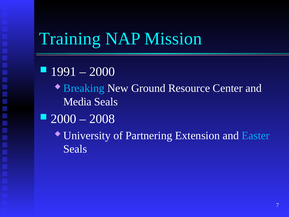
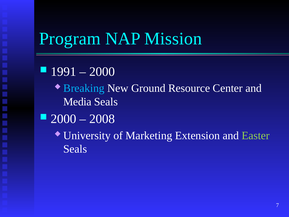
Training: Training -> Program
Partnering: Partnering -> Marketing
Easter colour: light blue -> light green
